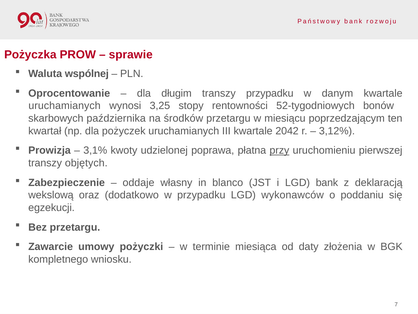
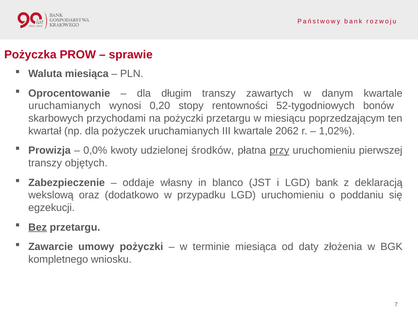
Waluta wspólnej: wspólnej -> miesiąca
transzy przypadku: przypadku -> zawartych
3,25: 3,25 -> 0,20
października: października -> przychodami
na środków: środków -> pożyczki
2042: 2042 -> 2062
3,12%: 3,12% -> 1,02%
3,1%: 3,1% -> 0,0%
poprawa: poprawa -> środków
LGD wykonawców: wykonawców -> uruchomieniu
Bez underline: none -> present
